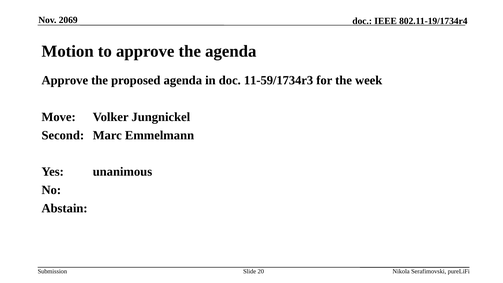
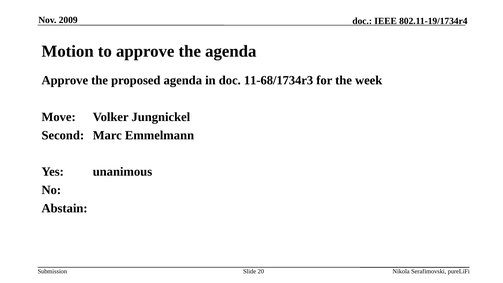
2069: 2069 -> 2009
11-59/1734r3: 11-59/1734r3 -> 11-68/1734r3
